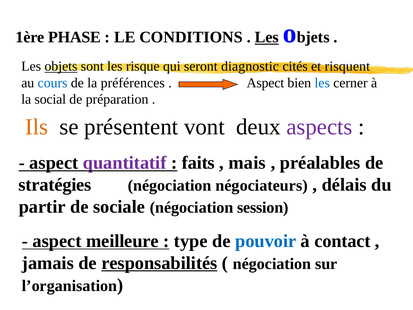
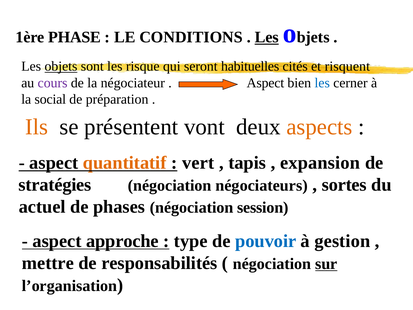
diagnostic: diagnostic -> habituelles
cours colour: blue -> purple
préférences: préférences -> négociateur
aspects colour: purple -> orange
quantitatif colour: purple -> orange
faits: faits -> vert
mais: mais -> tapis
préalables: préalables -> expansion
délais: délais -> sortes
partir: partir -> actuel
sociale: sociale -> phases
meilleure: meilleure -> approche
contact: contact -> gestion
jamais: jamais -> mettre
responsabilités underline: present -> none
sur underline: none -> present
